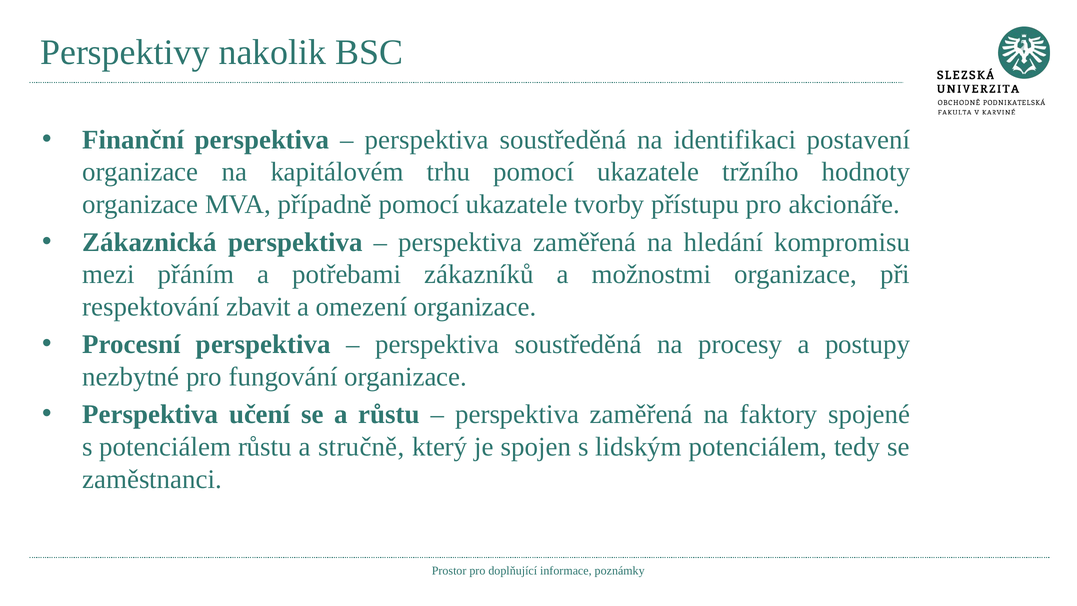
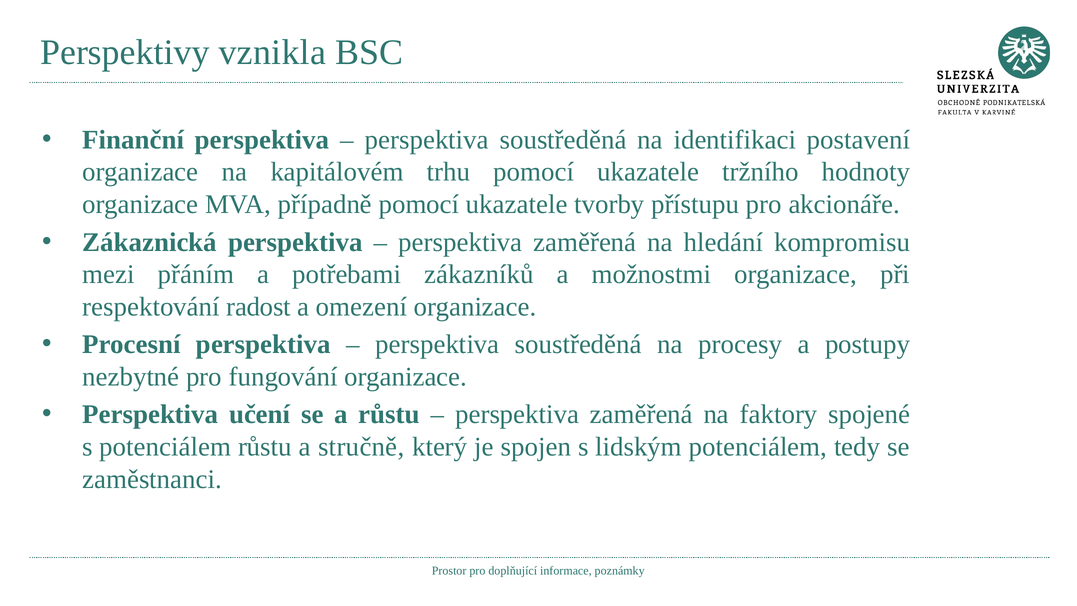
nakolik: nakolik -> vznikla
zbavit: zbavit -> radost
